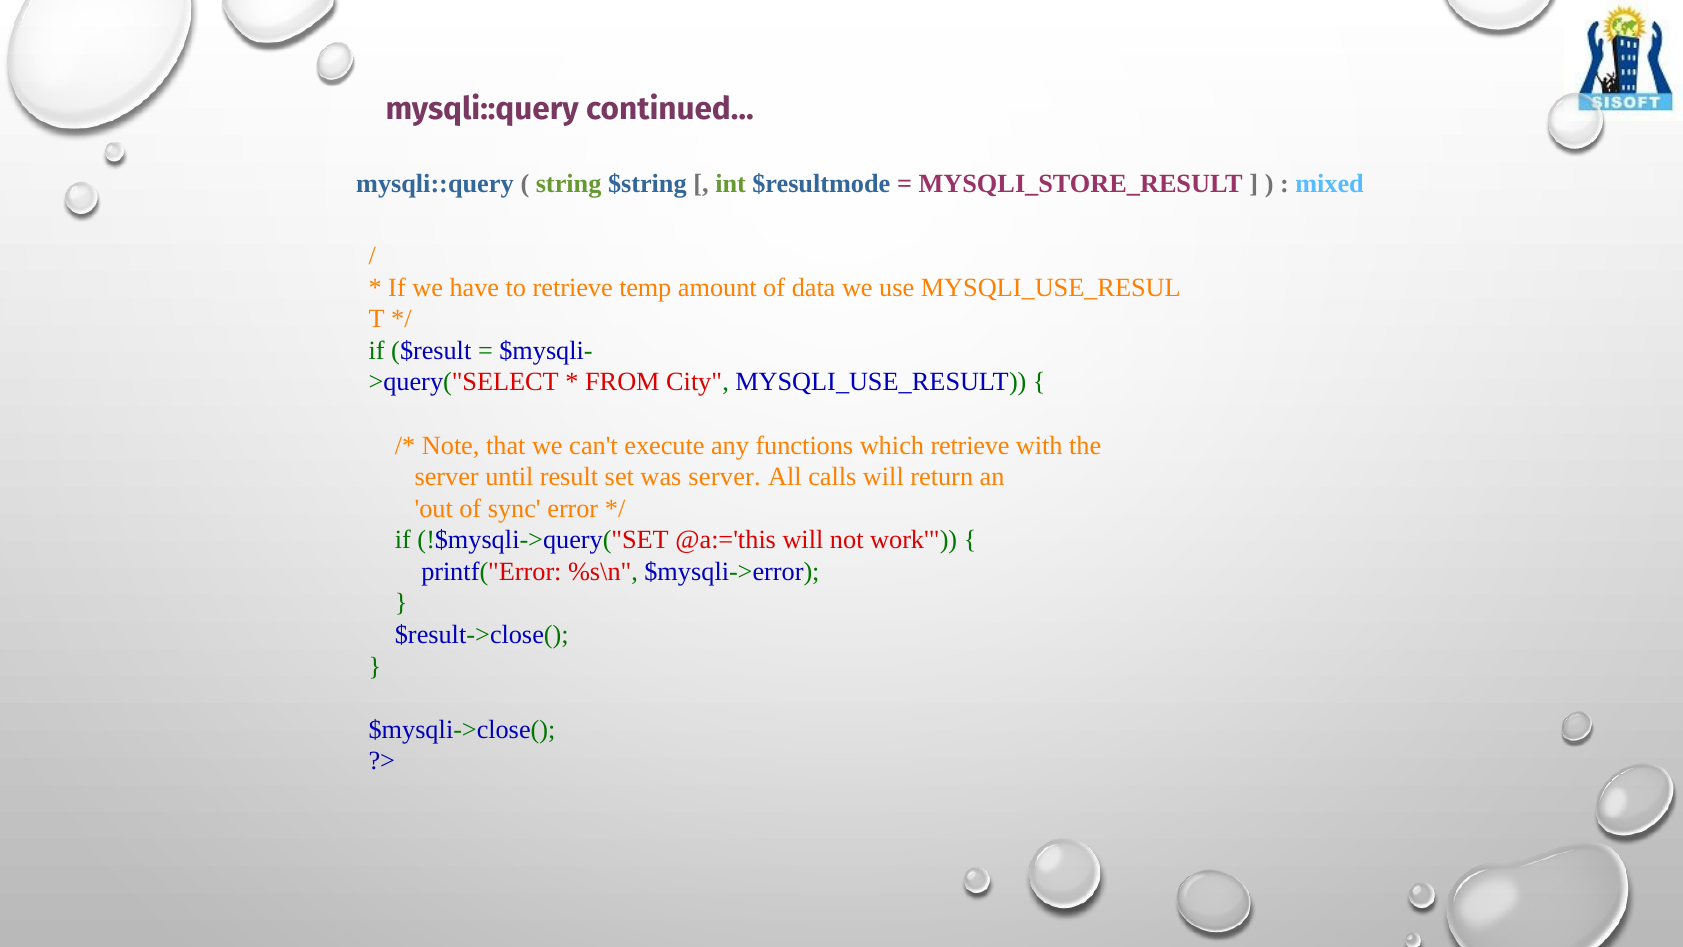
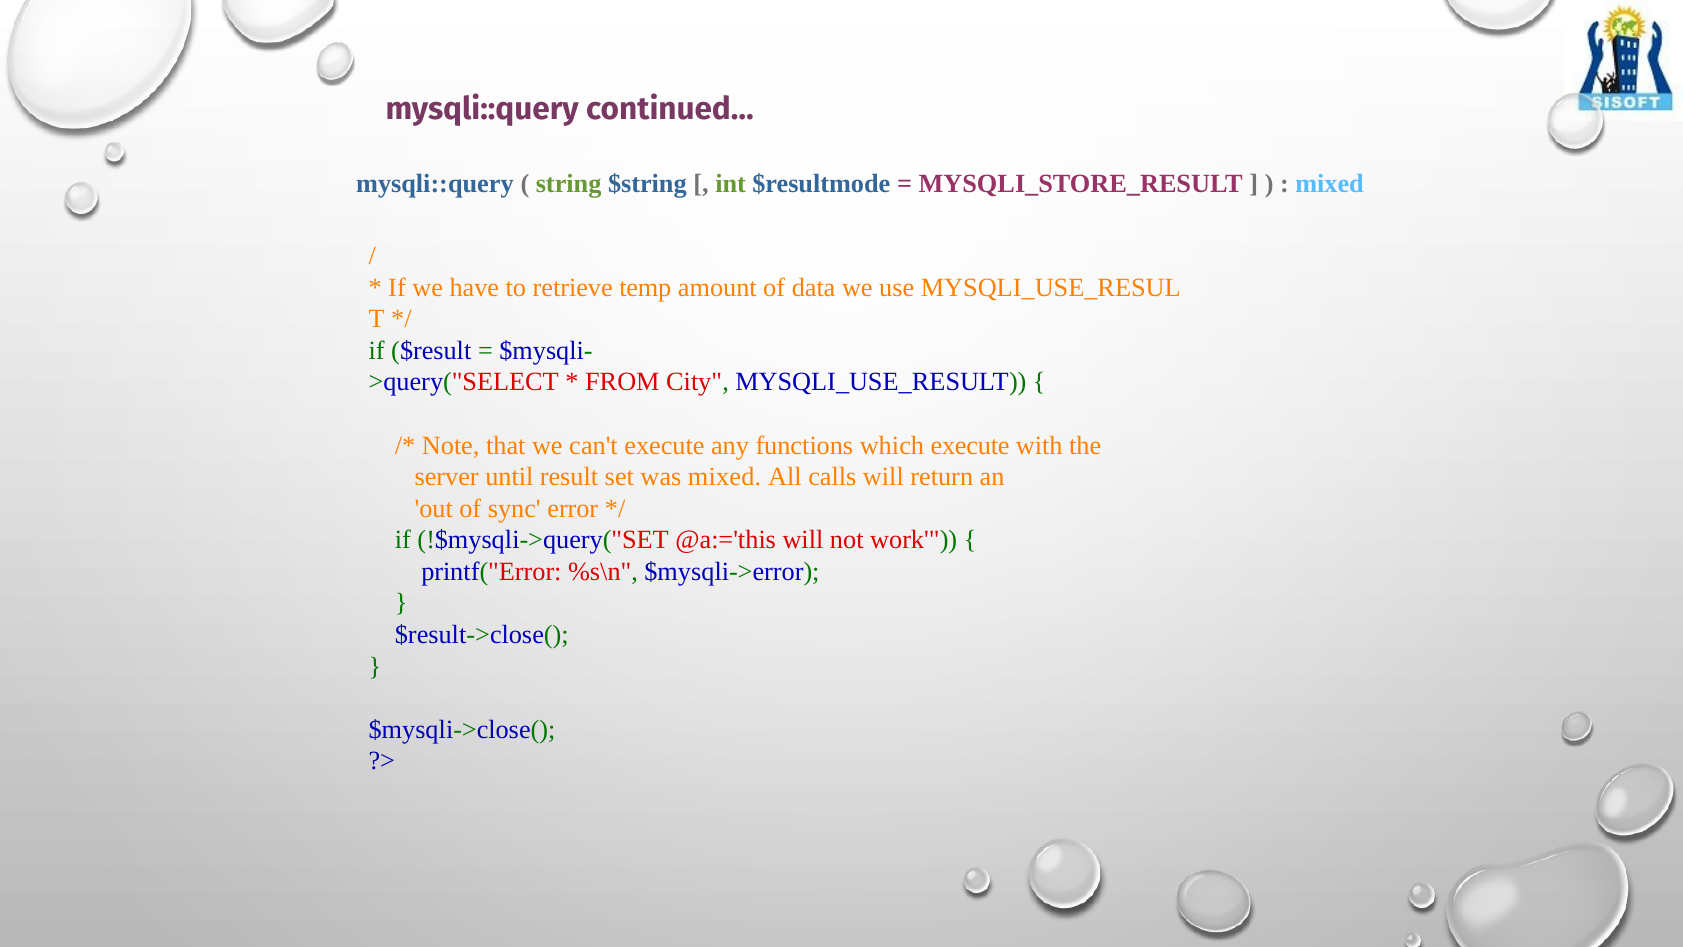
which retrieve: retrieve -> execute
was server: server -> mixed
